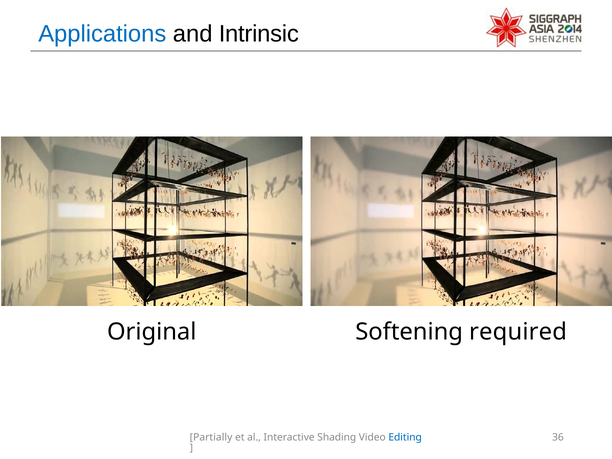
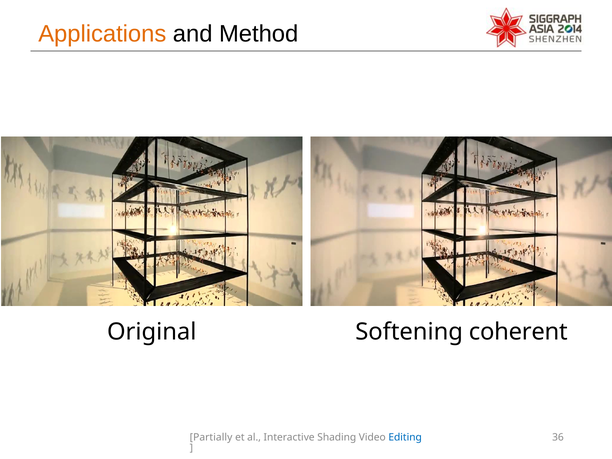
Applications colour: blue -> orange
Intrinsic: Intrinsic -> Method
required: required -> coherent
